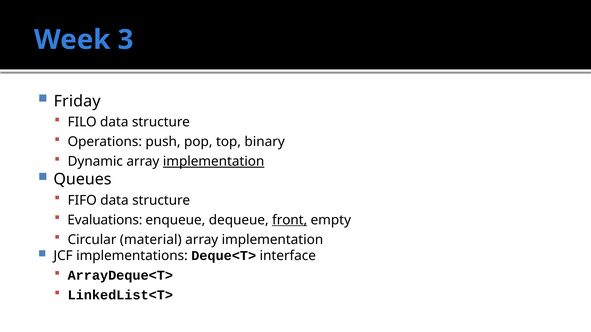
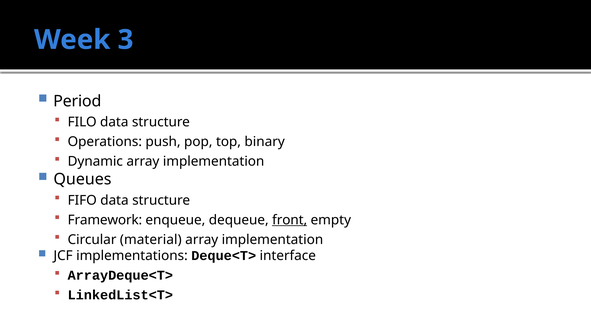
Friday: Friday -> Period
implementation at (214, 162) underline: present -> none
Evaluations: Evaluations -> Framework
